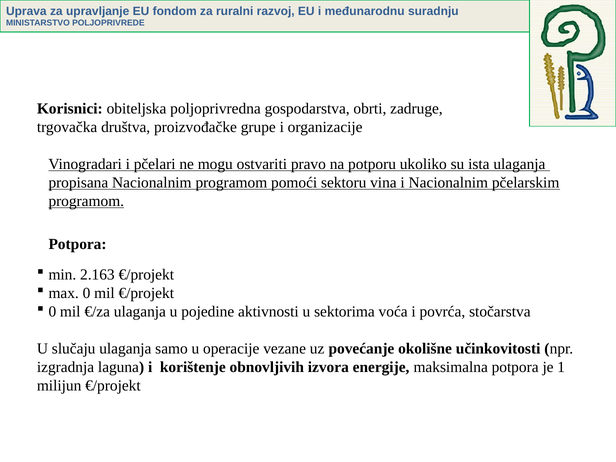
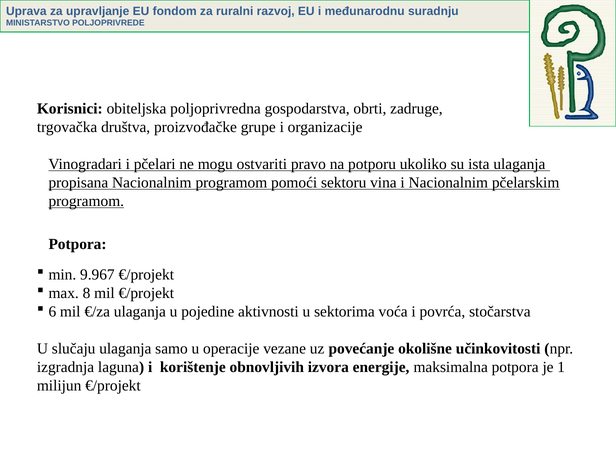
2.163: 2.163 -> 9.967
max 0: 0 -> 8
0 at (52, 312): 0 -> 6
